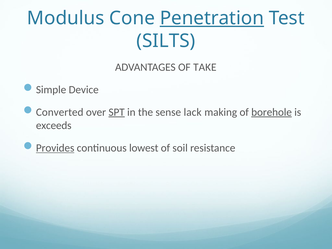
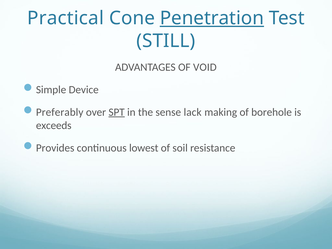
Modulus: Modulus -> Practical
SILTS: SILTS -> STILL
TAKE: TAKE -> VOID
Converted: Converted -> Preferably
borehole underline: present -> none
Provides underline: present -> none
